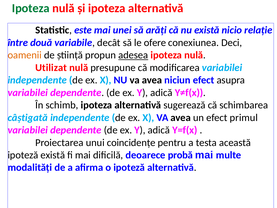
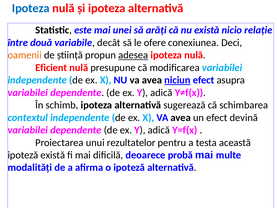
Ipoteza at (31, 8) colour: green -> blue
Utilizat: Utilizat -> Eficient
niciun underline: none -> present
câștigată: câștigată -> contextul
primul: primul -> devină
coincidențe: coincidențe -> rezultatelor
